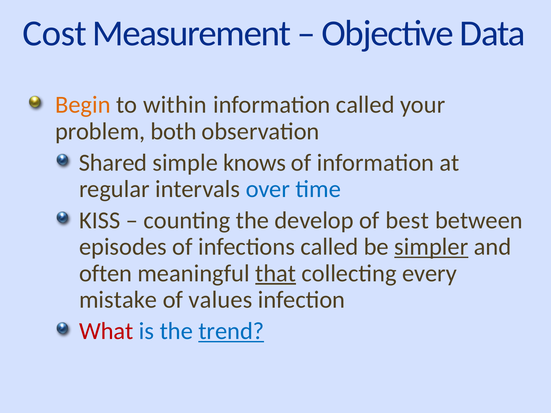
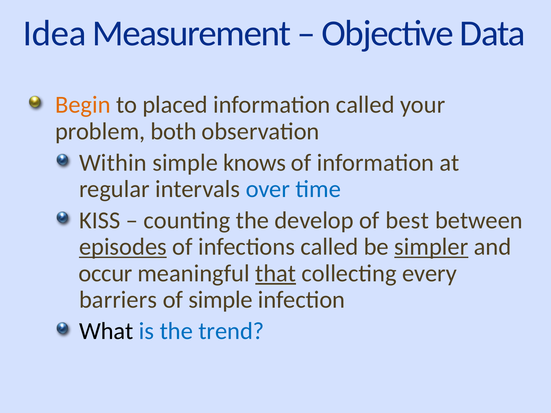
Cost: Cost -> Idea
within: within -> placed
Shared: Shared -> Within
episodes underline: none -> present
often: often -> occur
mistake: mistake -> barriers
of values: values -> simple
What colour: red -> black
trend underline: present -> none
